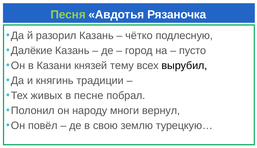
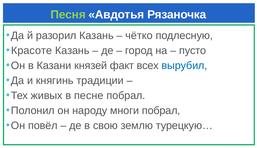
Далёкие: Далёкие -> Красоте
тему: тему -> факт
вырубил colour: black -> blue
многи вернул: вернул -> побрал
